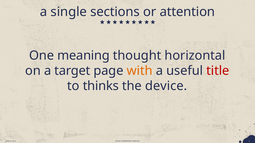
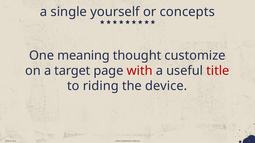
sections: sections -> yourself
attention: attention -> concepts
horizontal: horizontal -> customize
with colour: orange -> red
thinks: thinks -> riding
